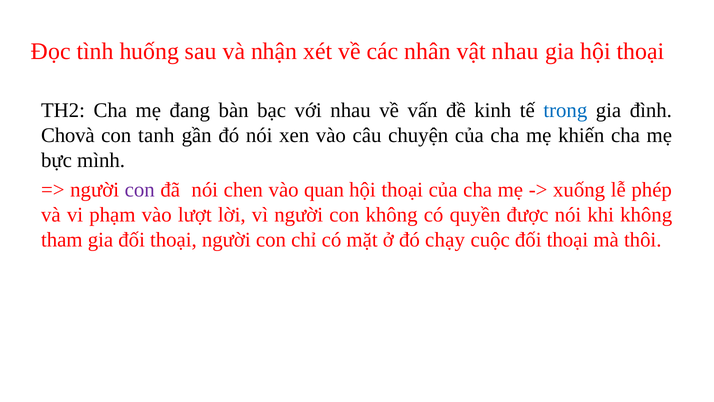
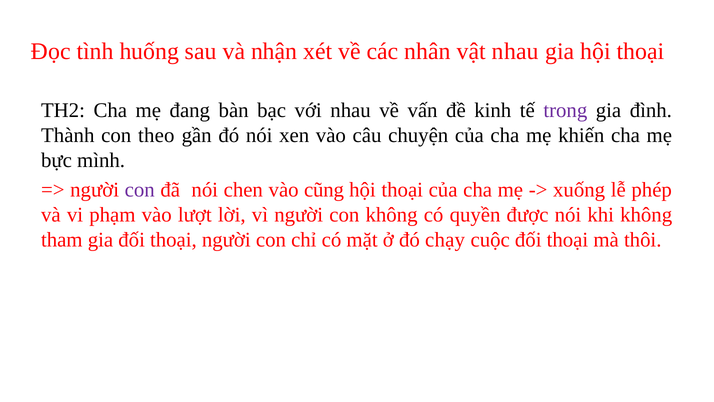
trong colour: blue -> purple
Chovà: Chovà -> Thành
tanh: tanh -> theo
quan: quan -> cũng
